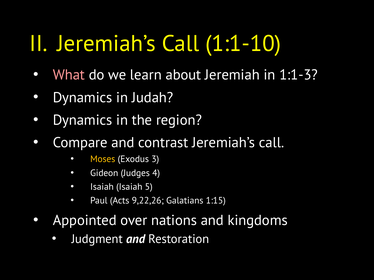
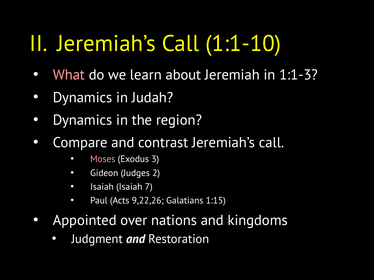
Moses colour: yellow -> pink
4: 4 -> 2
5: 5 -> 7
